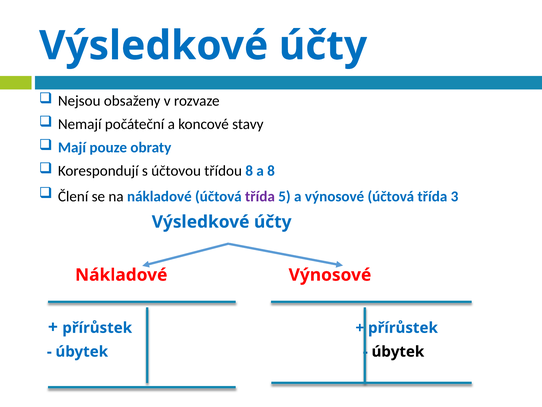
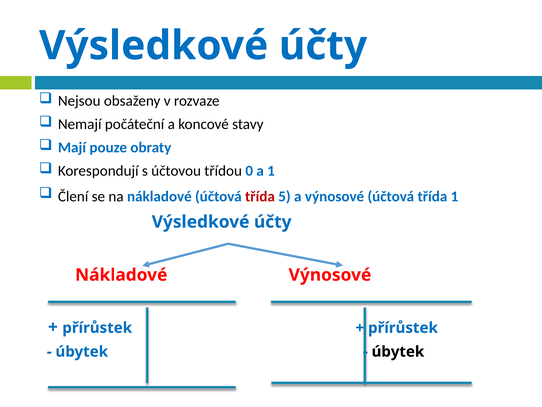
třídou 8: 8 -> 0
a 8: 8 -> 1
třída at (260, 196) colour: purple -> red
třída 3: 3 -> 1
